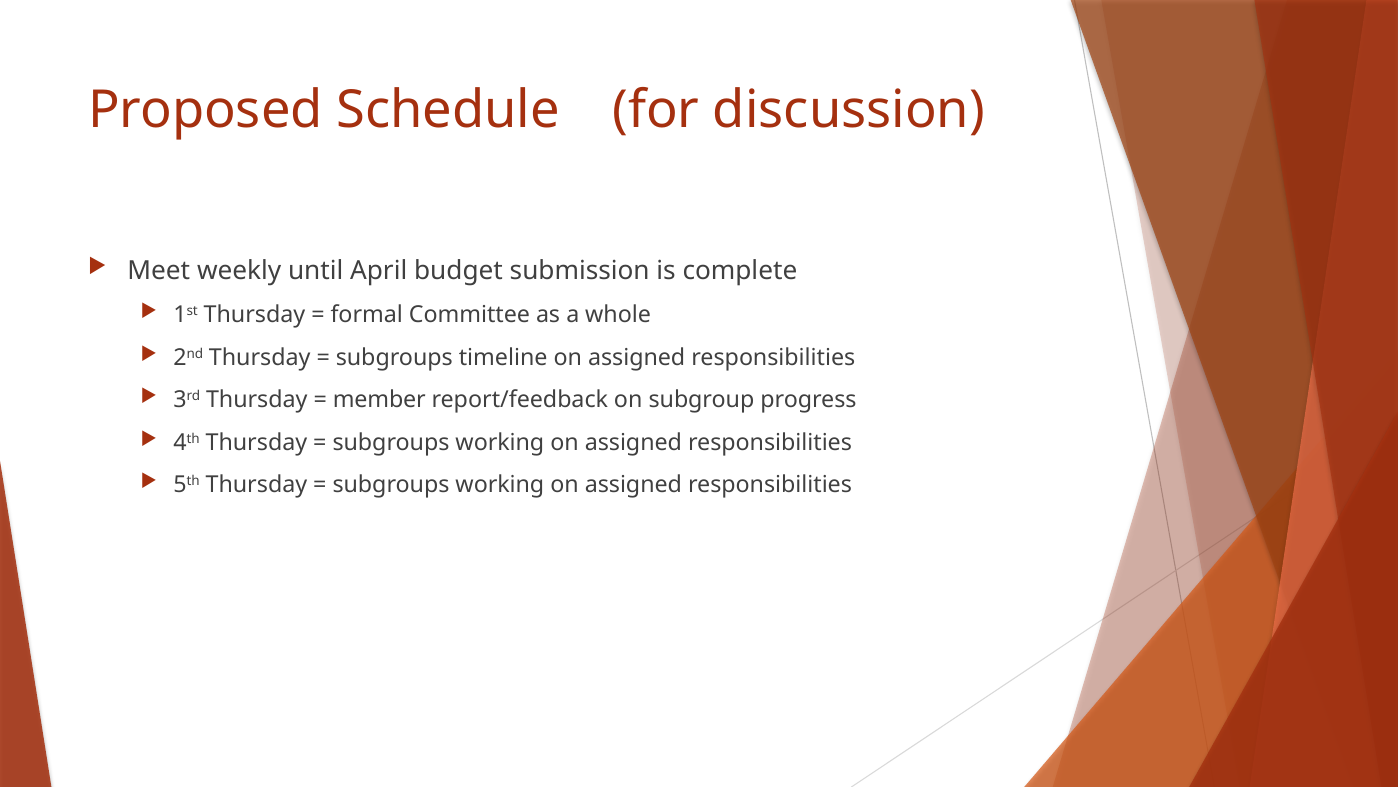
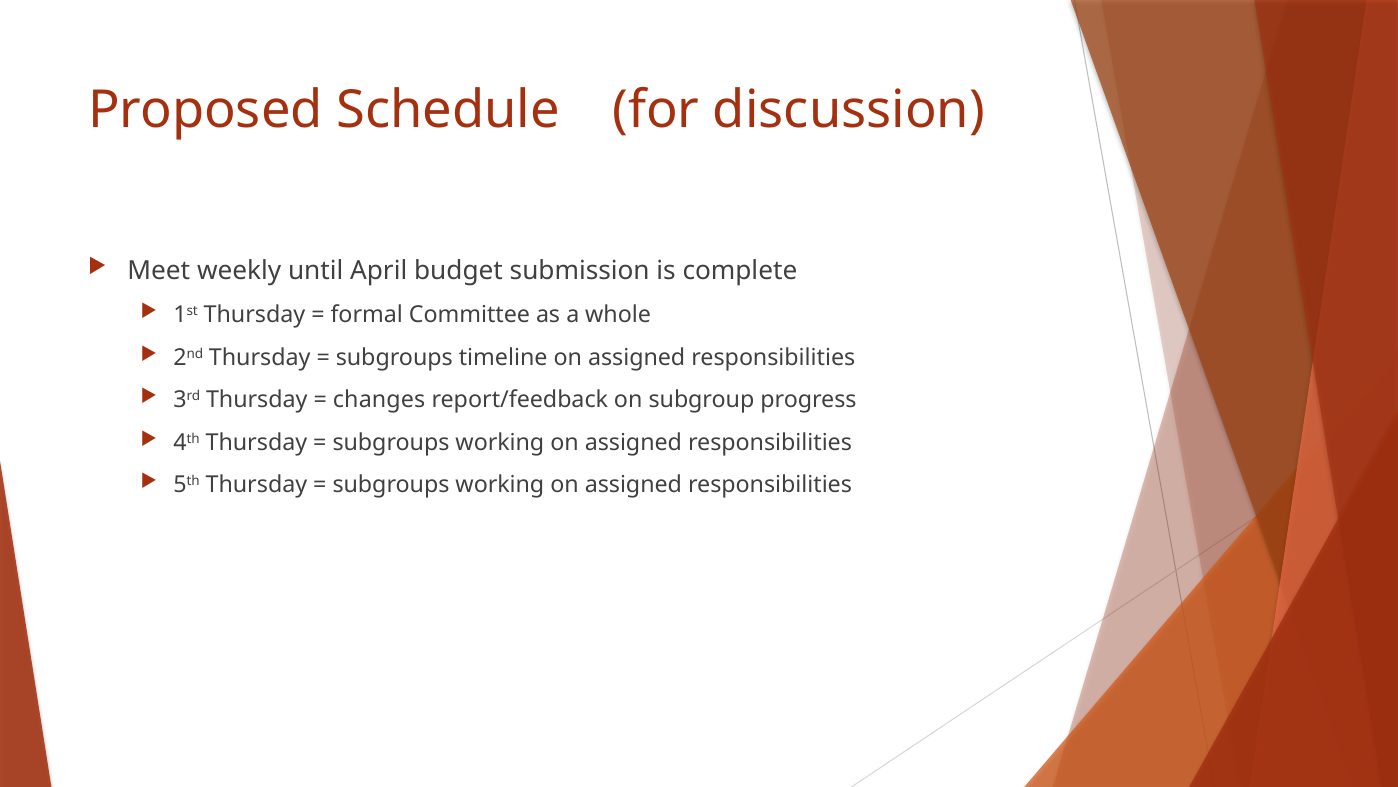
member: member -> changes
